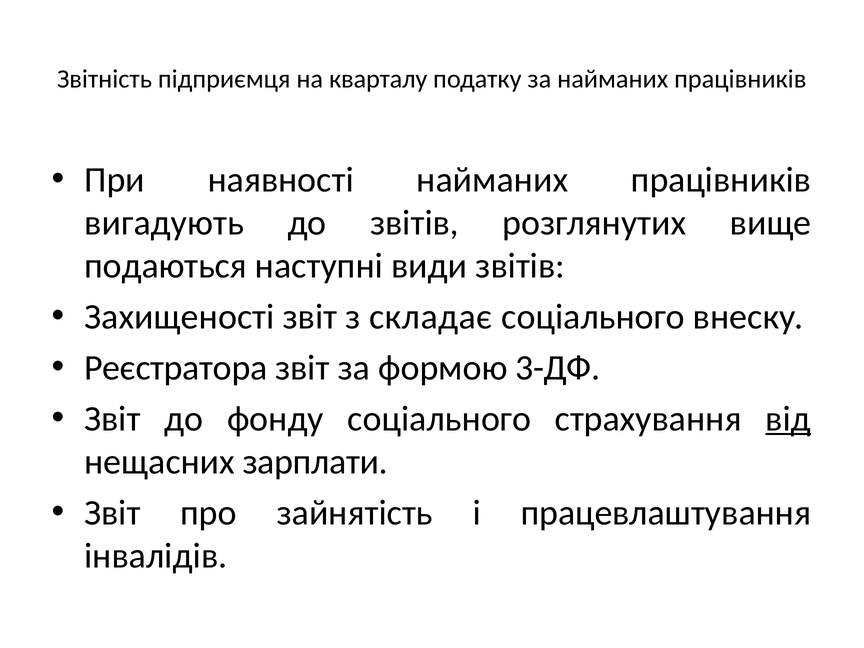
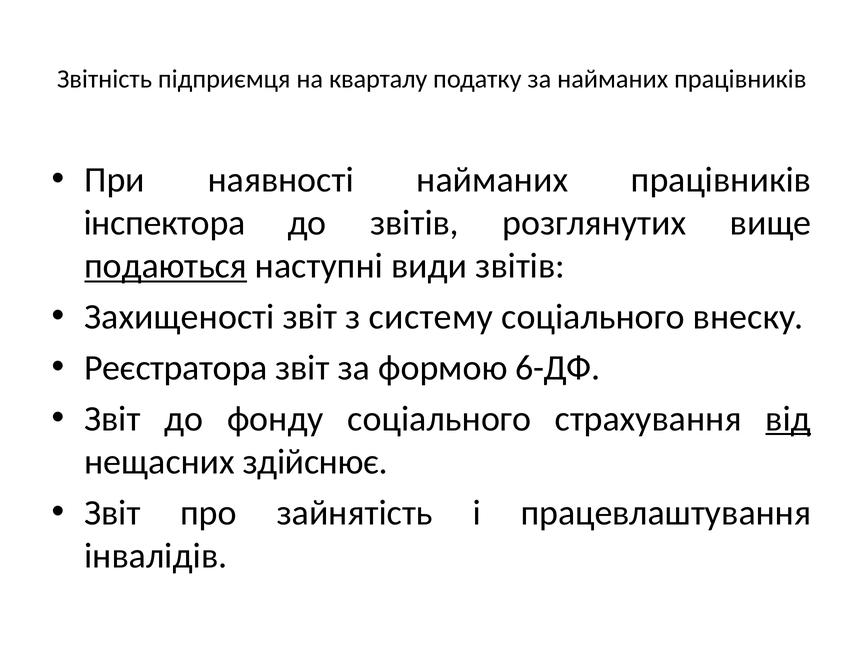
вигадують: вигадують -> інспектора
подаються underline: none -> present
складає: складає -> систему
3-ДФ: 3-ДФ -> 6-ДФ
зарплати: зарплати -> здійснює
